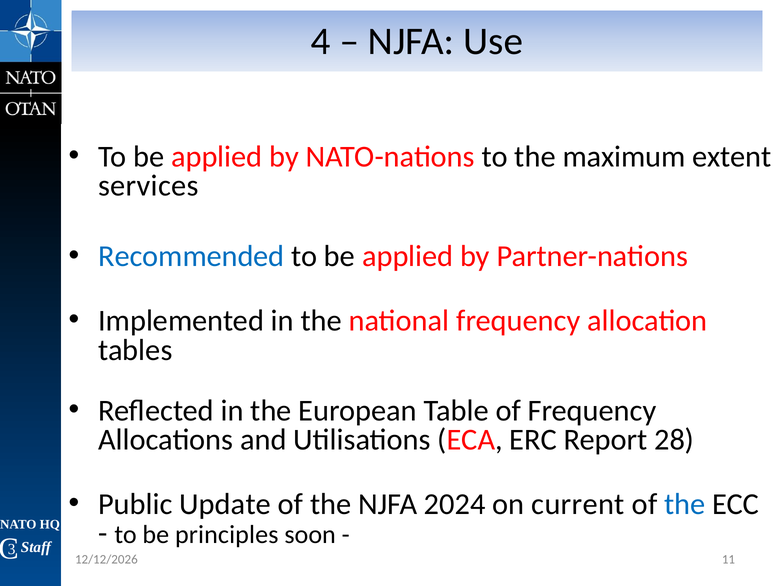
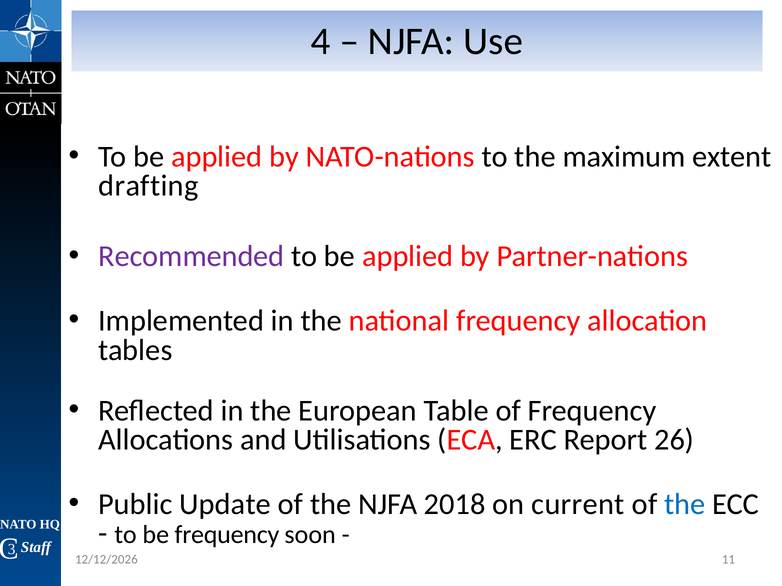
services: services -> drafting
Recommended colour: blue -> purple
28: 28 -> 26
2024: 2024 -> 2018
be principles: principles -> frequency
